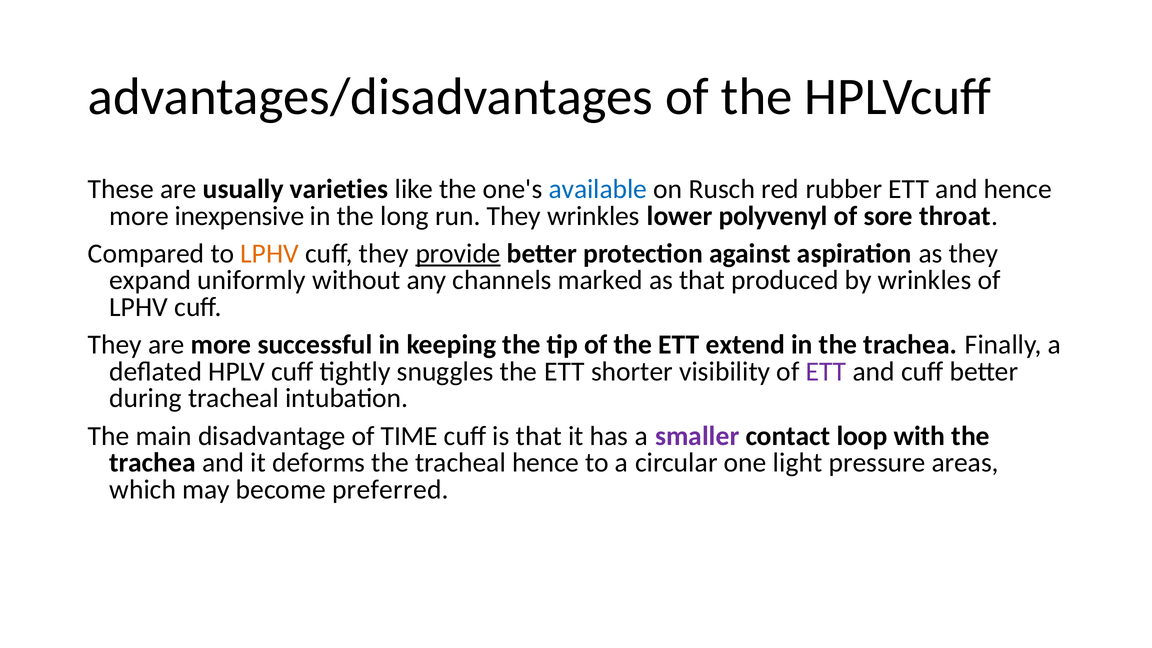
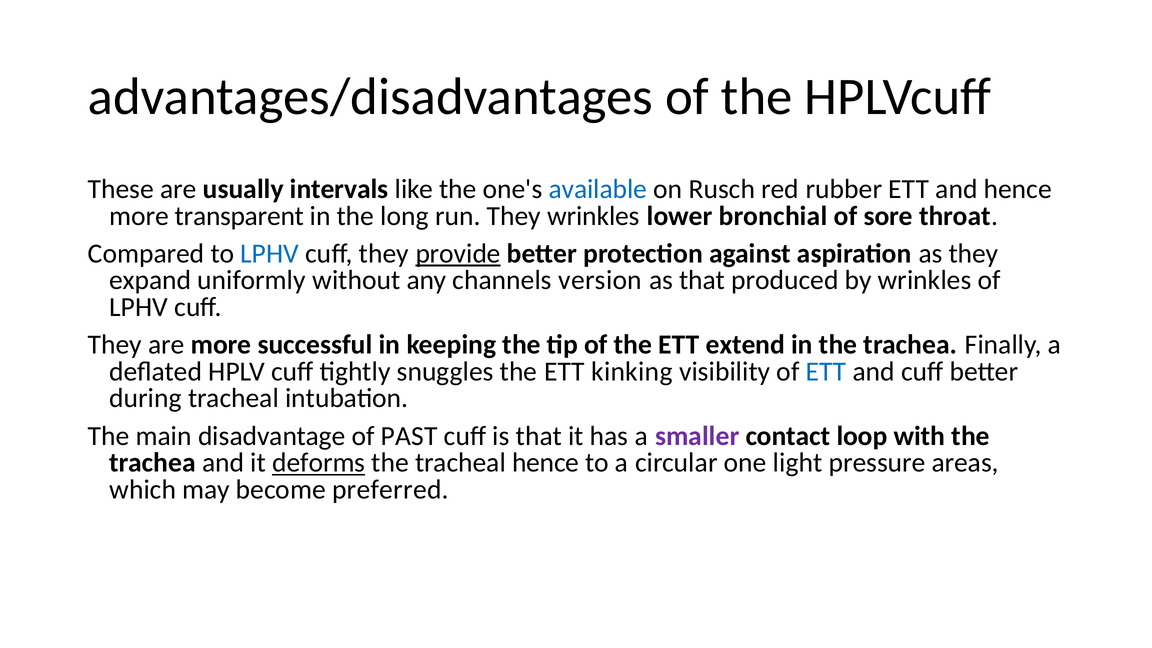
varieties: varieties -> intervals
inexpensive: inexpensive -> transparent
polyvenyl: polyvenyl -> bronchial
LPHV at (270, 254) colour: orange -> blue
marked: marked -> version
shorter: shorter -> kinking
ETT at (826, 372) colour: purple -> blue
TIME: TIME -> PAST
deforms underline: none -> present
